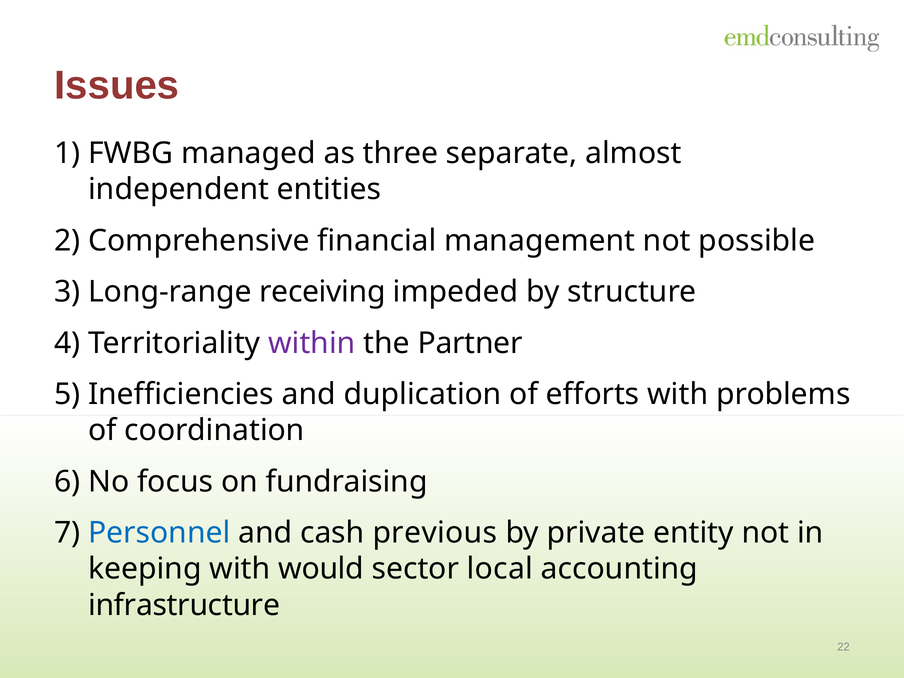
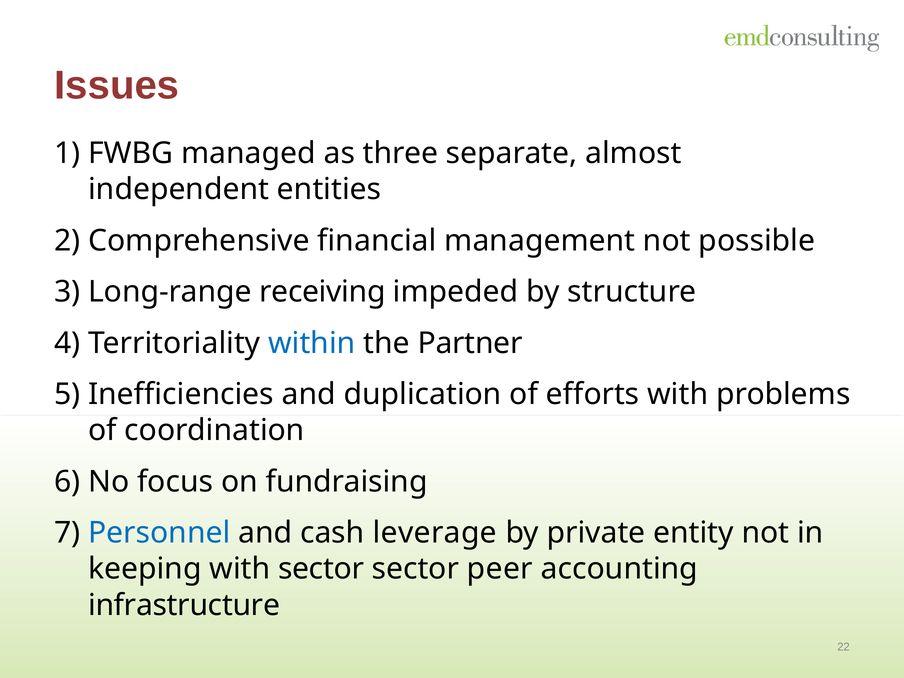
within colour: purple -> blue
previous: previous -> leverage
with would: would -> sector
local: local -> peer
